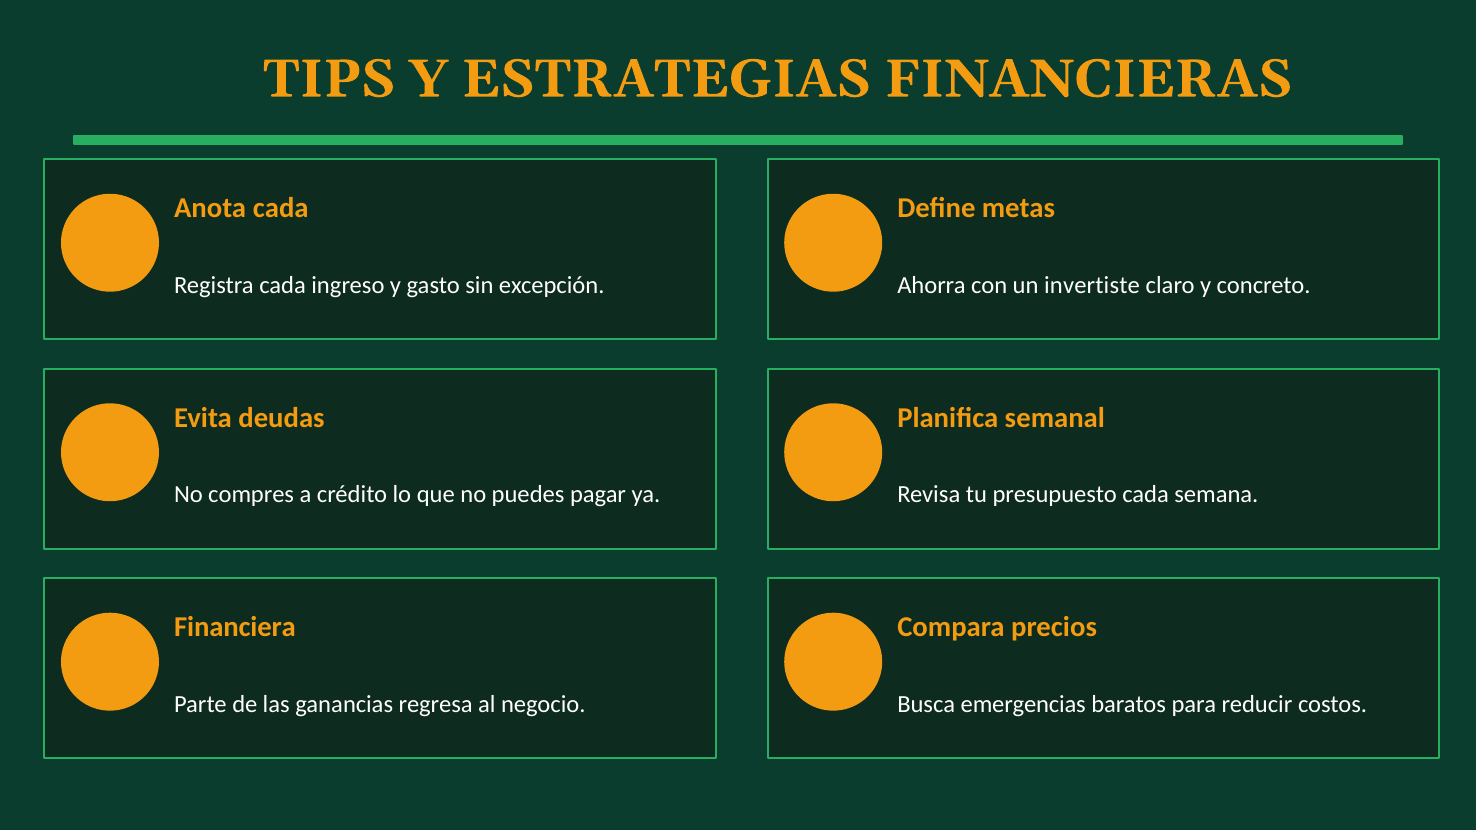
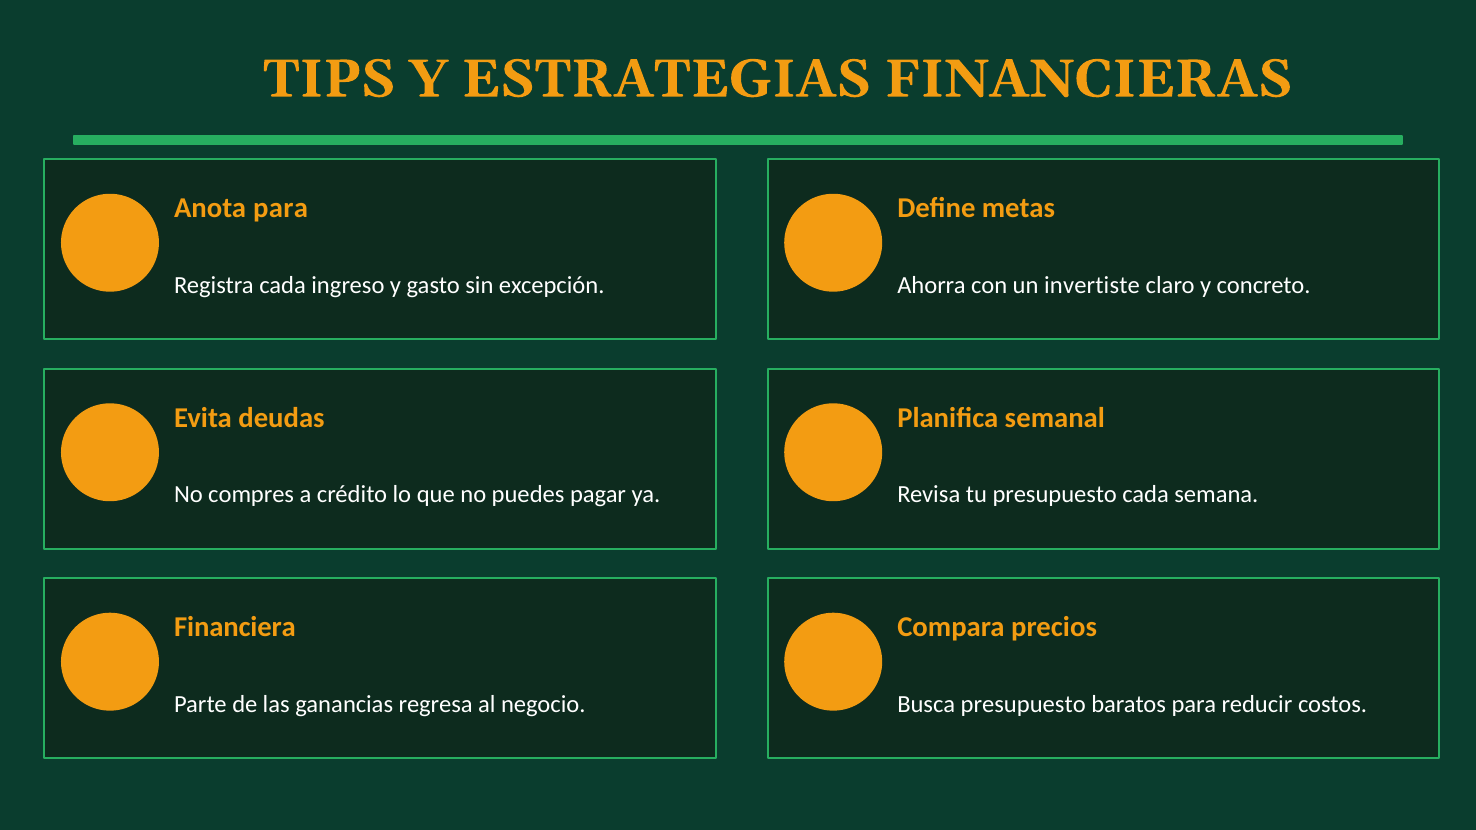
Anota cada: cada -> para
Busca emergencias: emergencias -> presupuesto
